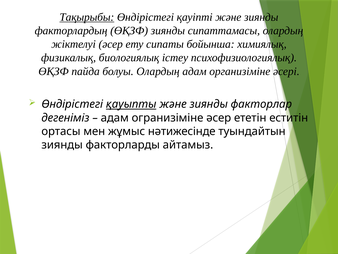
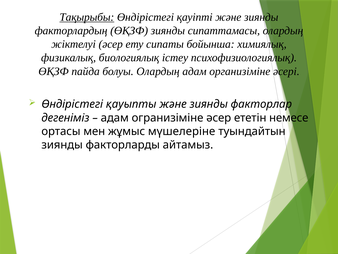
қауыпты underline: present -> none
еститін: еститін -> немесе
нәтижесінде: нәтижесінде -> мүшелеріне
